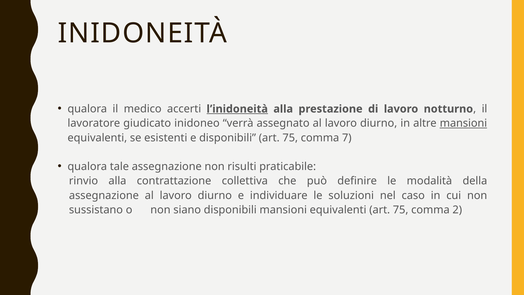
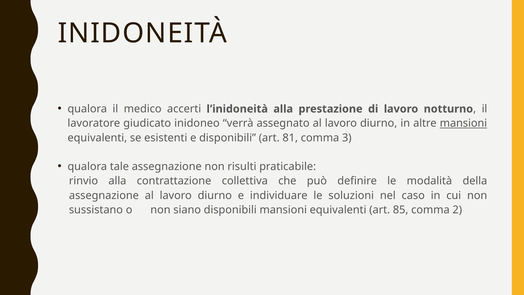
l’inidoneità underline: present -> none
disponibili art 75: 75 -> 81
7: 7 -> 3
equivalenti art 75: 75 -> 85
